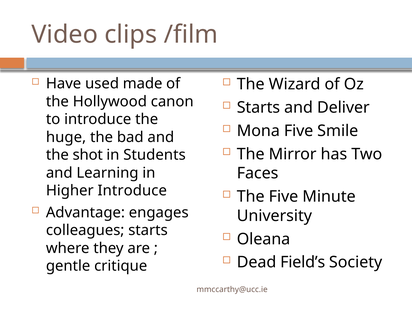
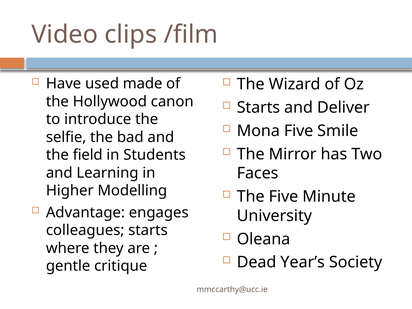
huge: huge -> selfie
shot: shot -> field
Higher Introduce: Introduce -> Modelling
Field’s: Field’s -> Year’s
